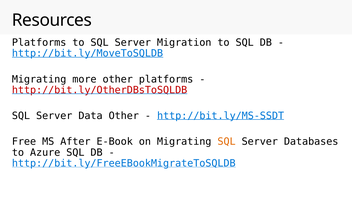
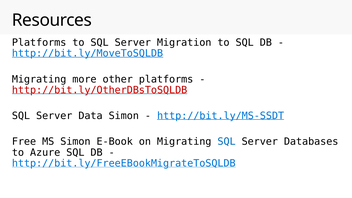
Data Other: Other -> Simon
MS After: After -> Simon
SQL at (227, 142) colour: orange -> blue
